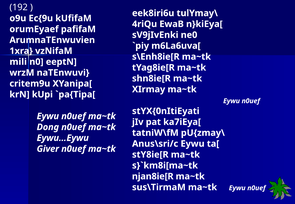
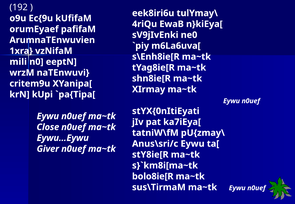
Dong: Dong -> Close
njan8ie[R: njan8ie[R -> bolo8ie[R
